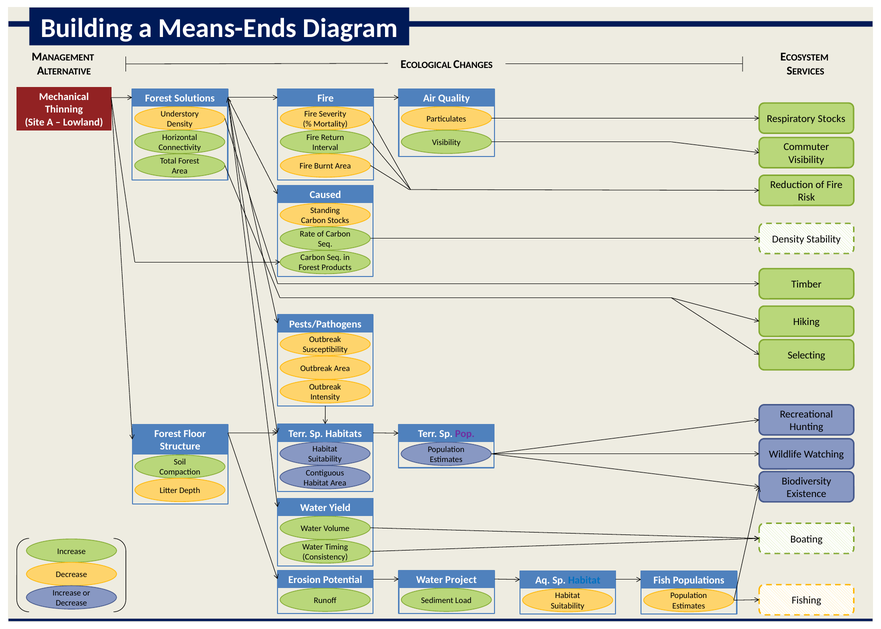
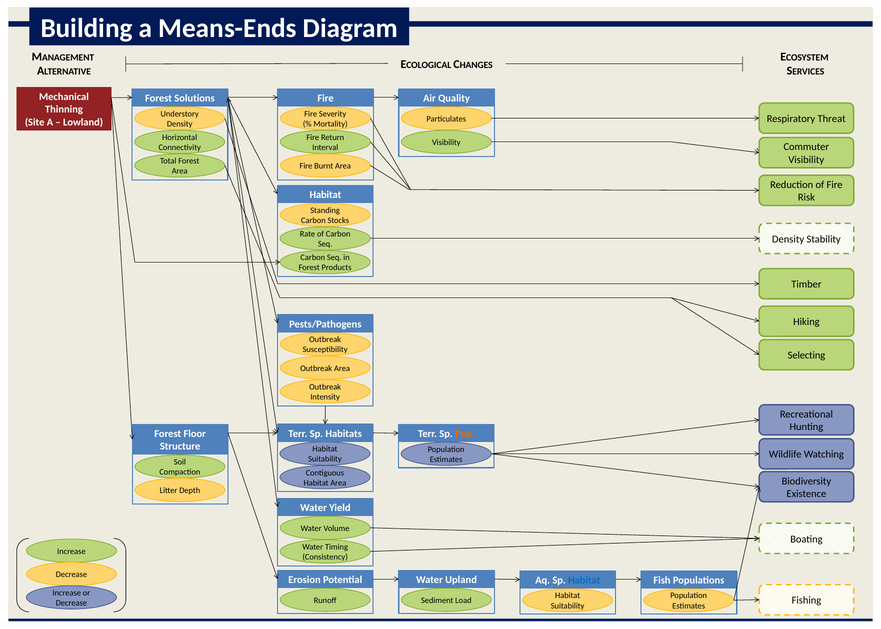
Respiratory Stocks: Stocks -> Threat
Caused at (325, 195): Caused -> Habitat
Pop colour: purple -> orange
Project: Project -> Upland
